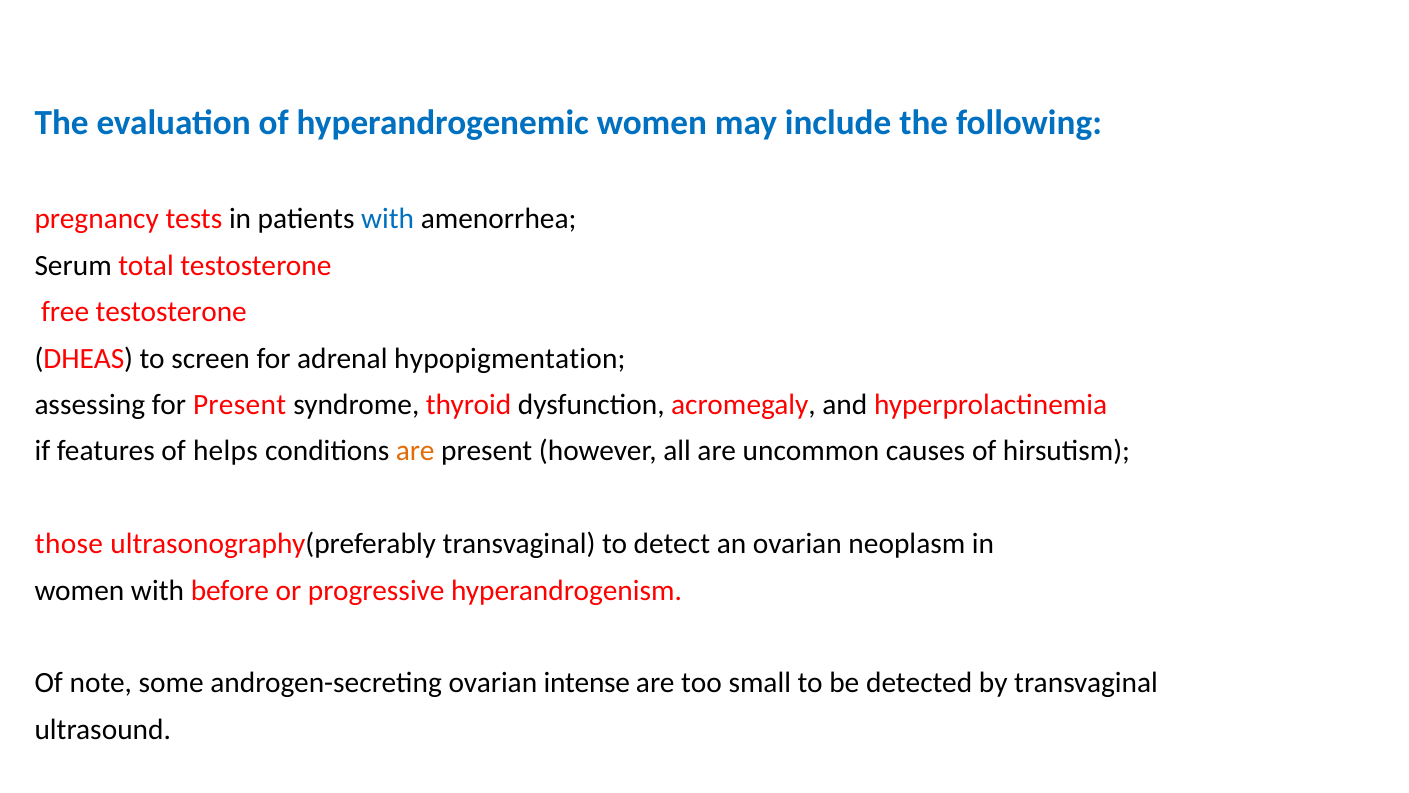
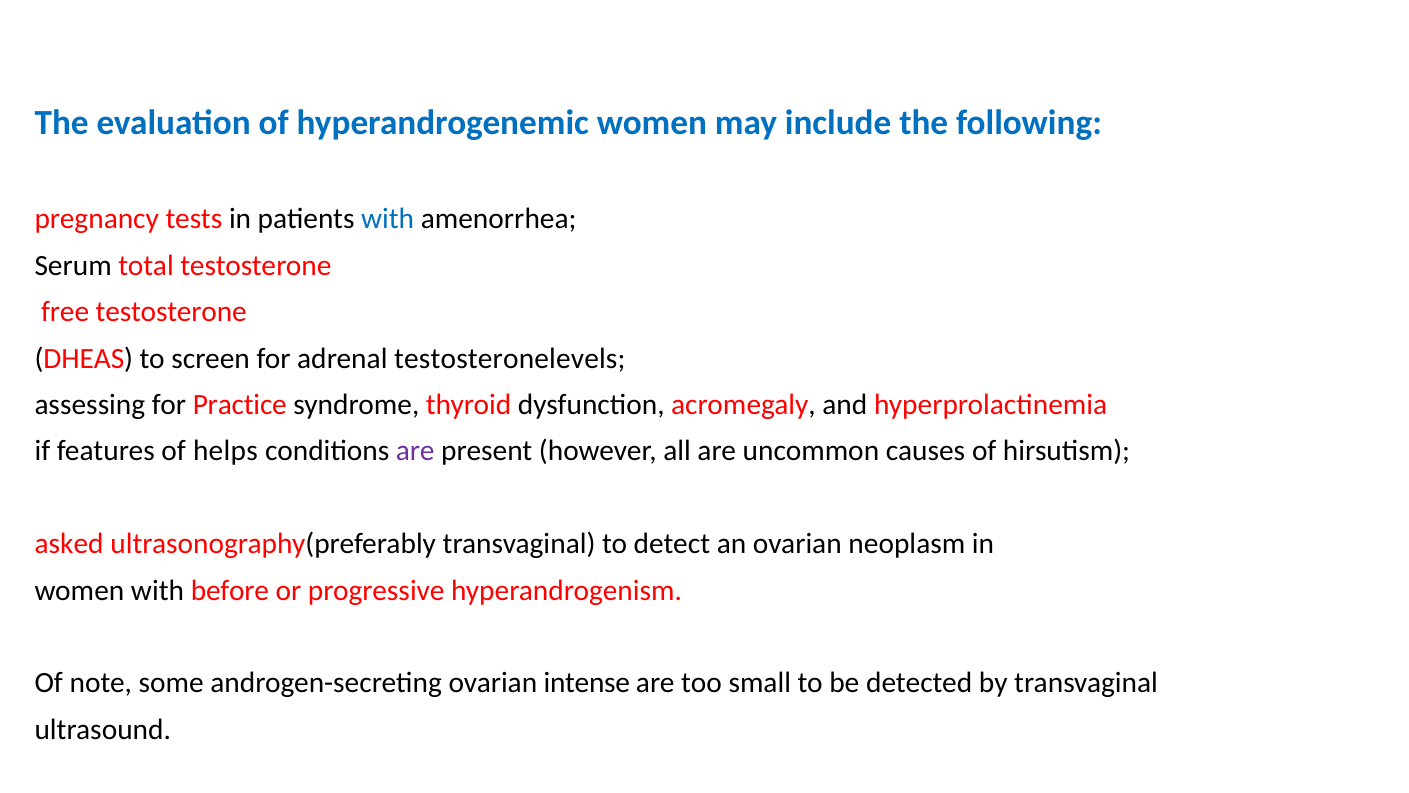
hypopigmentation: hypopigmentation -> testosteronelevels
for Present: Present -> Practice
are at (415, 451) colour: orange -> purple
those: those -> asked
